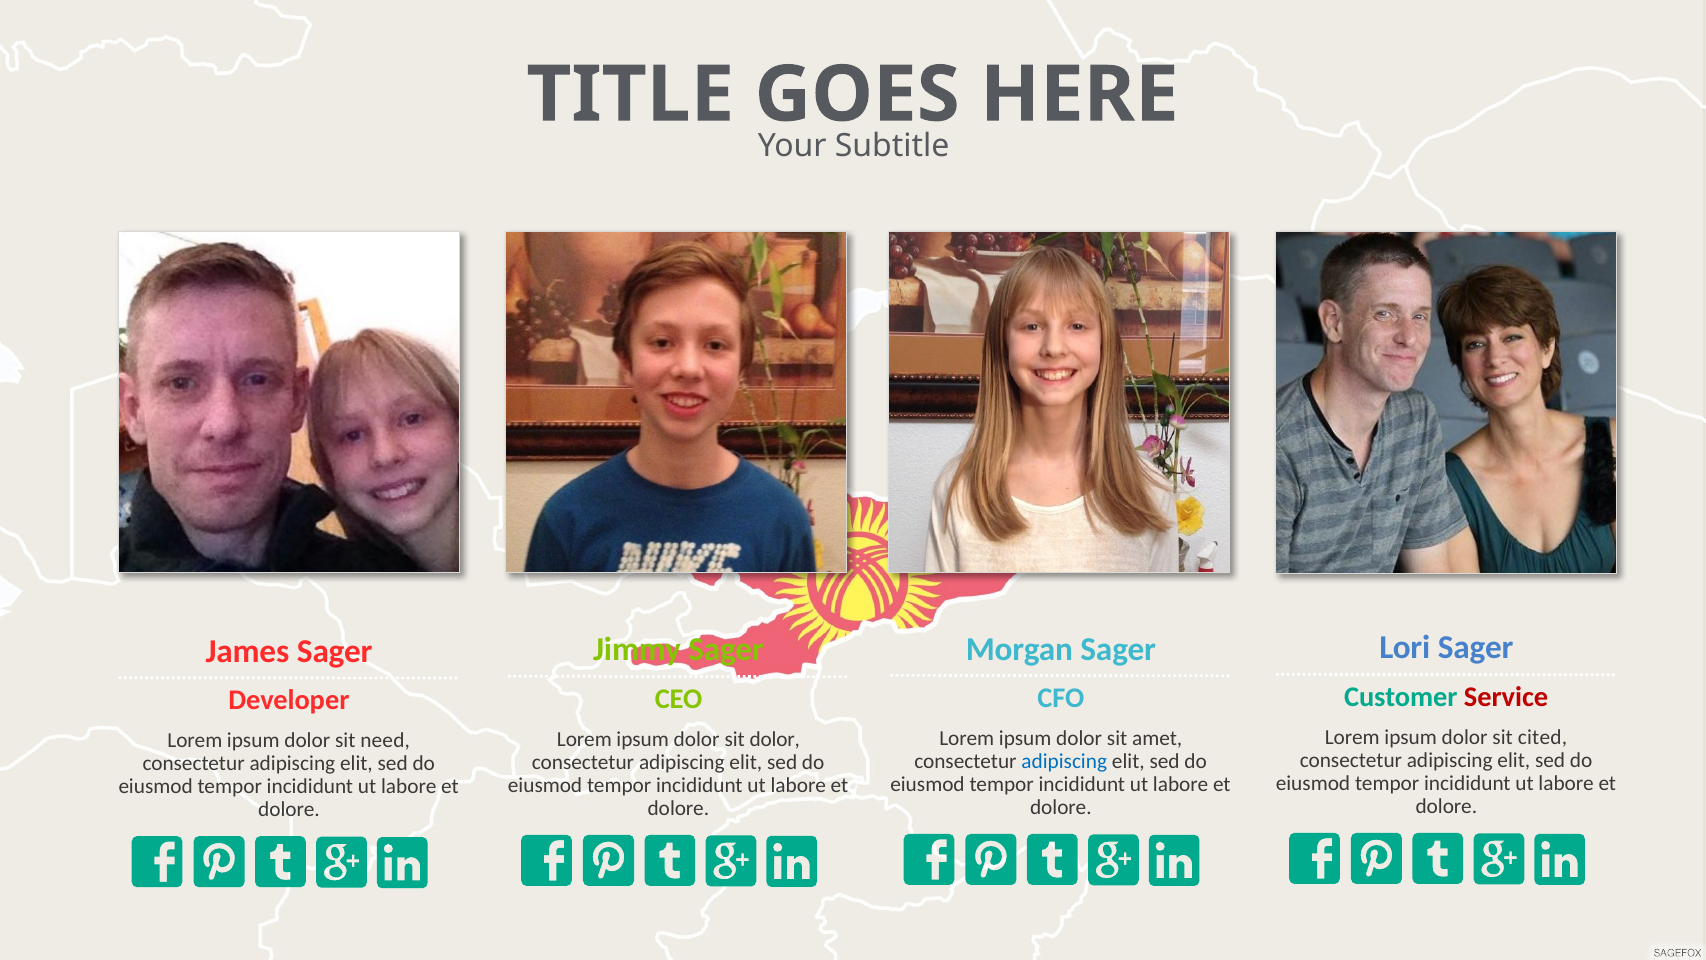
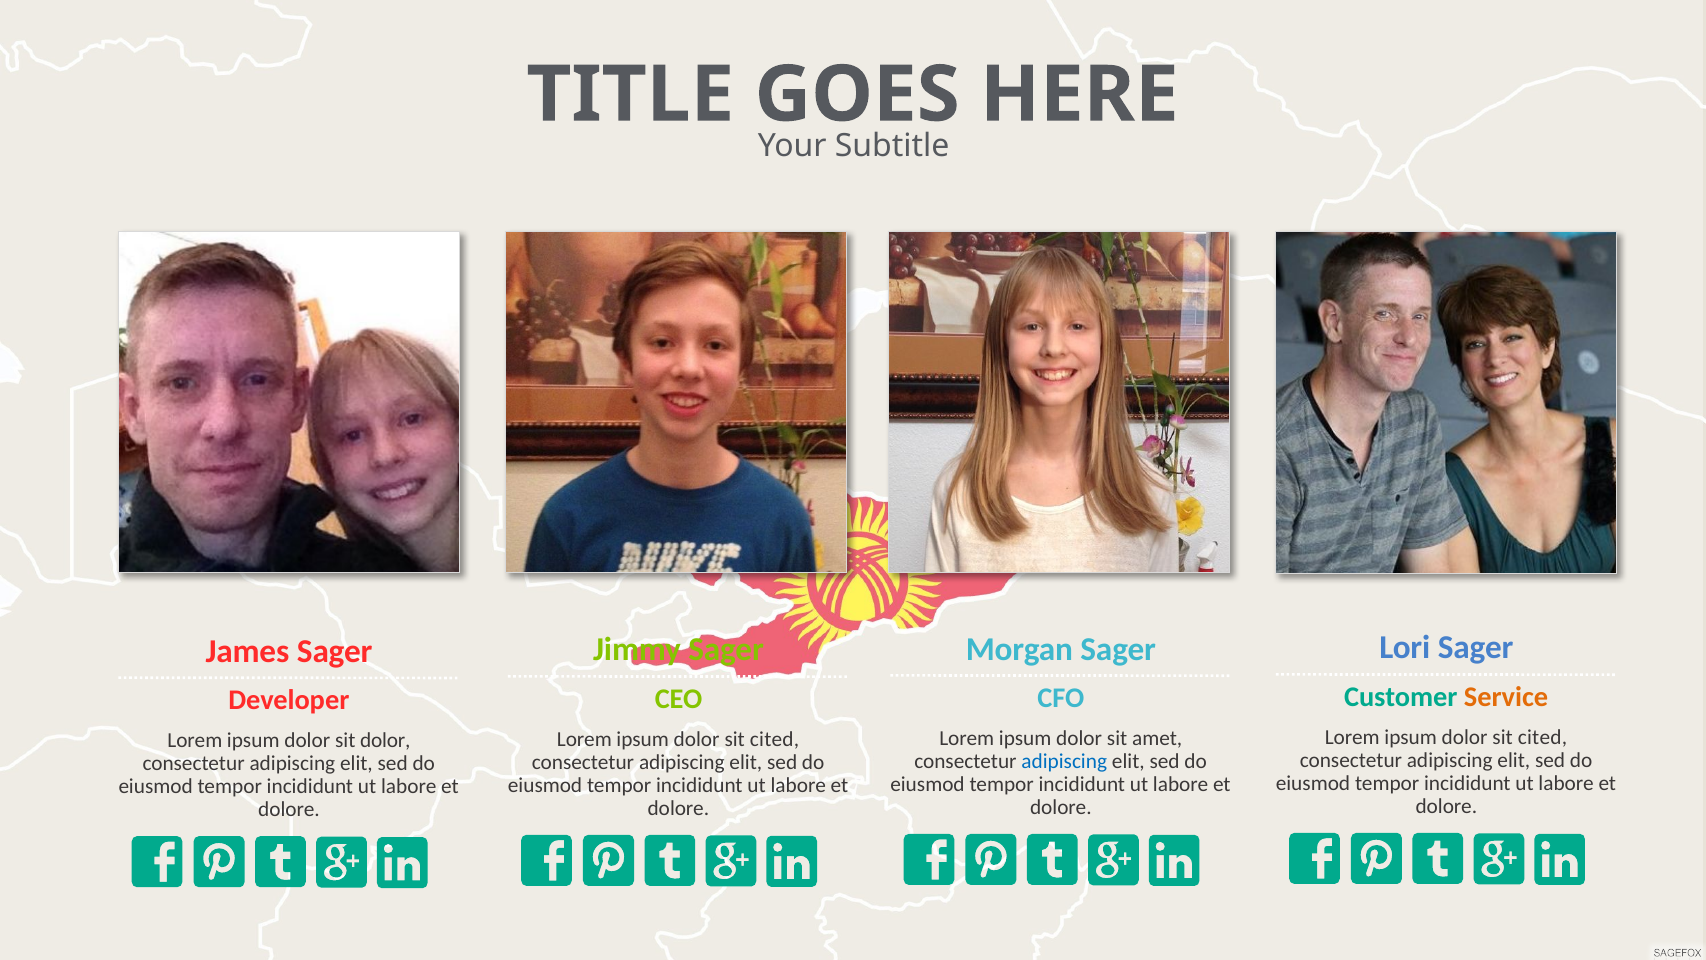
Service colour: red -> orange
dolor at (775, 739): dolor -> cited
sit need: need -> dolor
